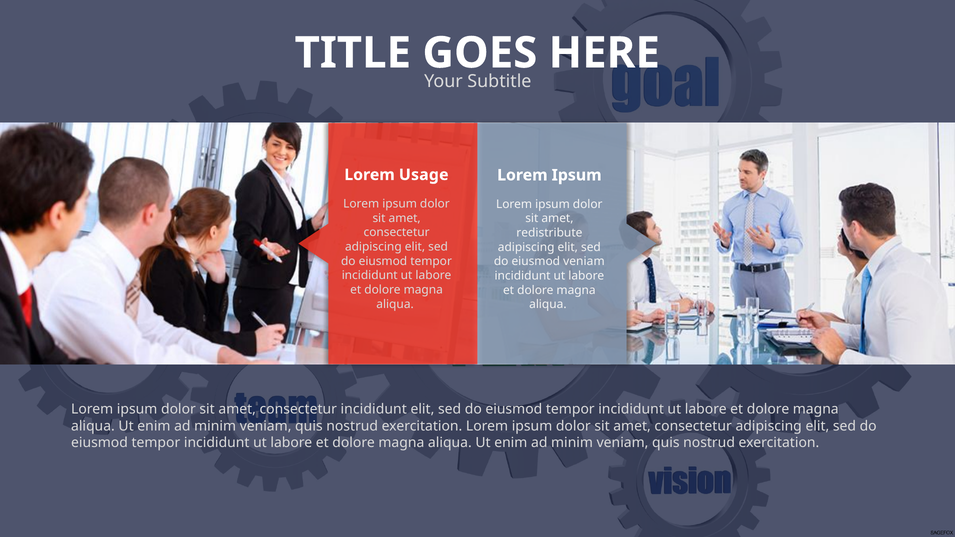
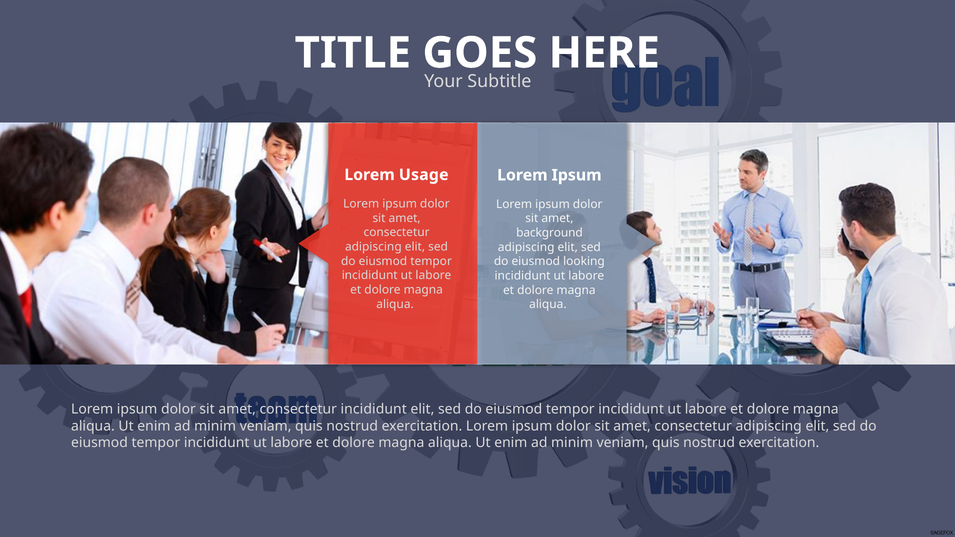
redistribute: redistribute -> background
eiusmod veniam: veniam -> looking
